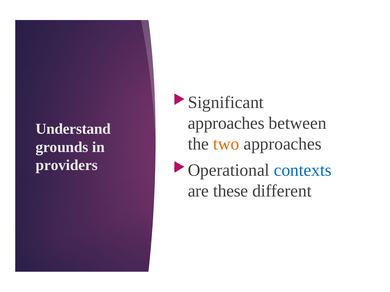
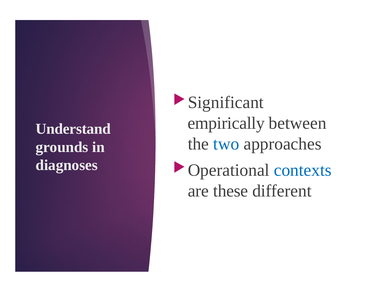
approaches at (226, 123): approaches -> empirically
two colour: orange -> blue
providers: providers -> diagnoses
